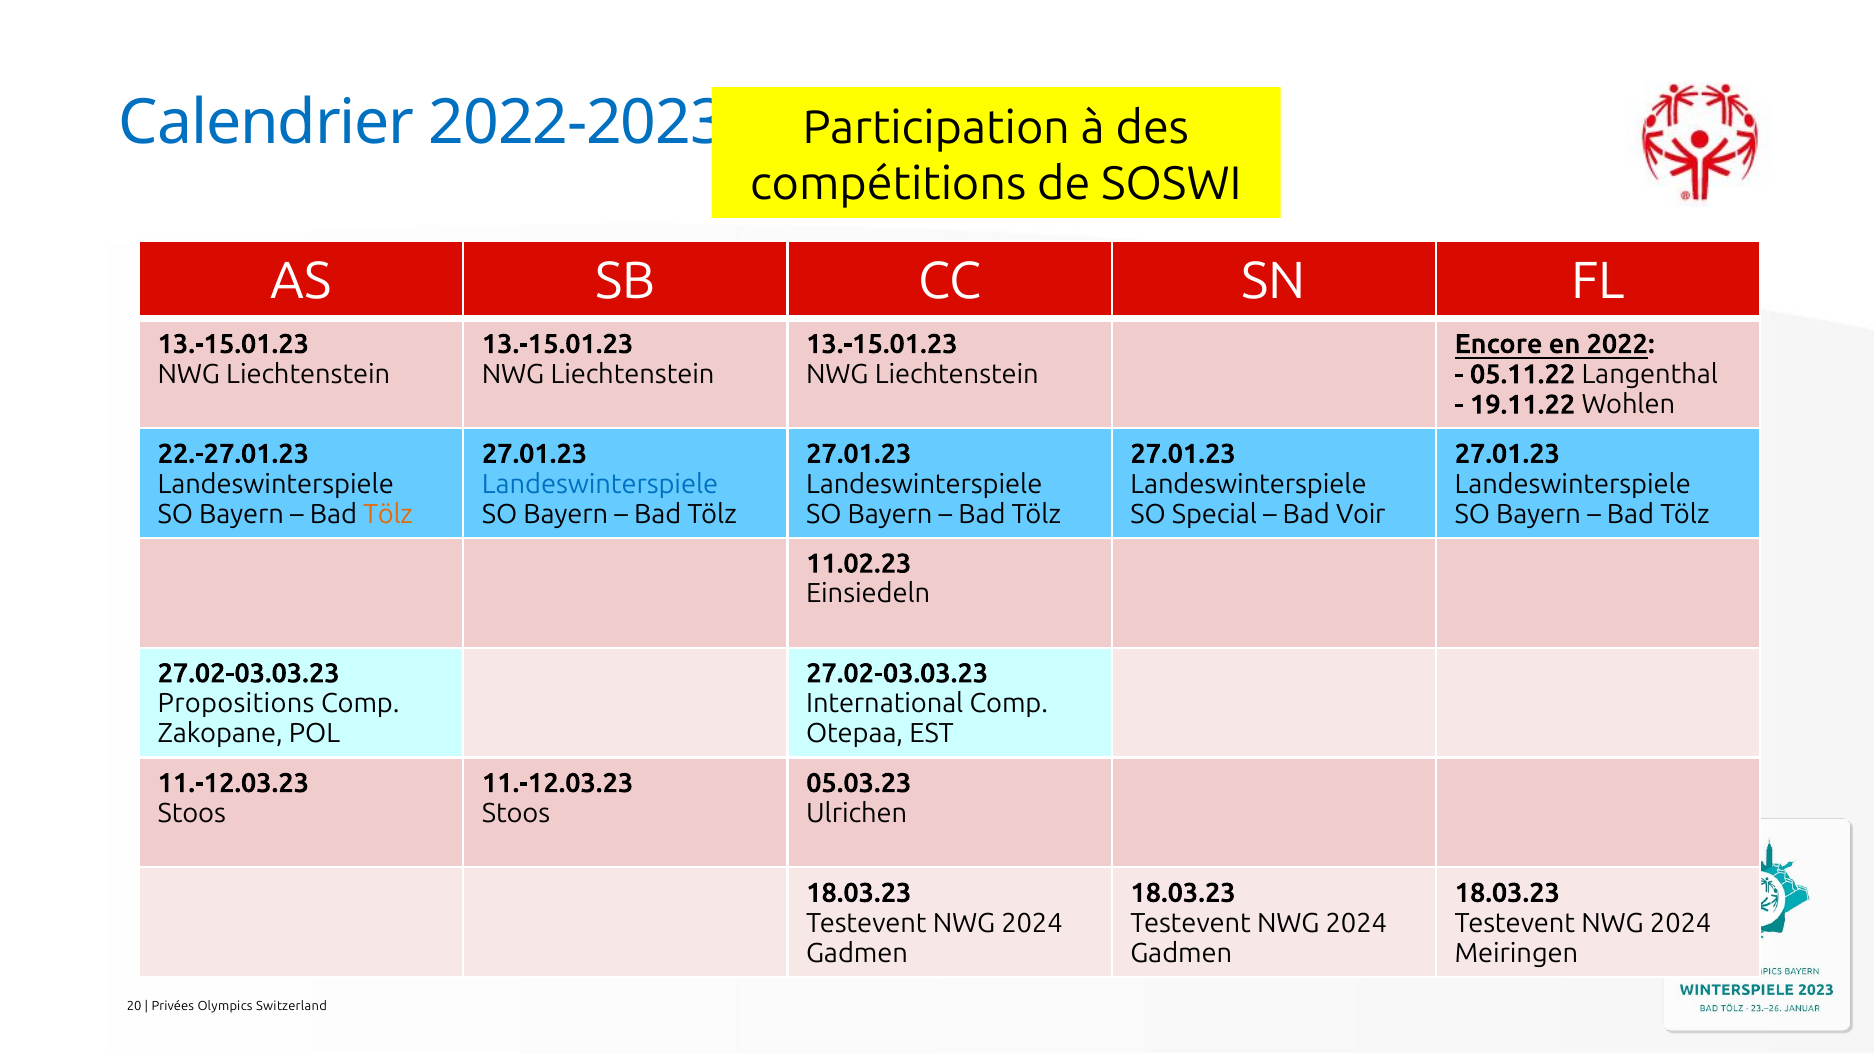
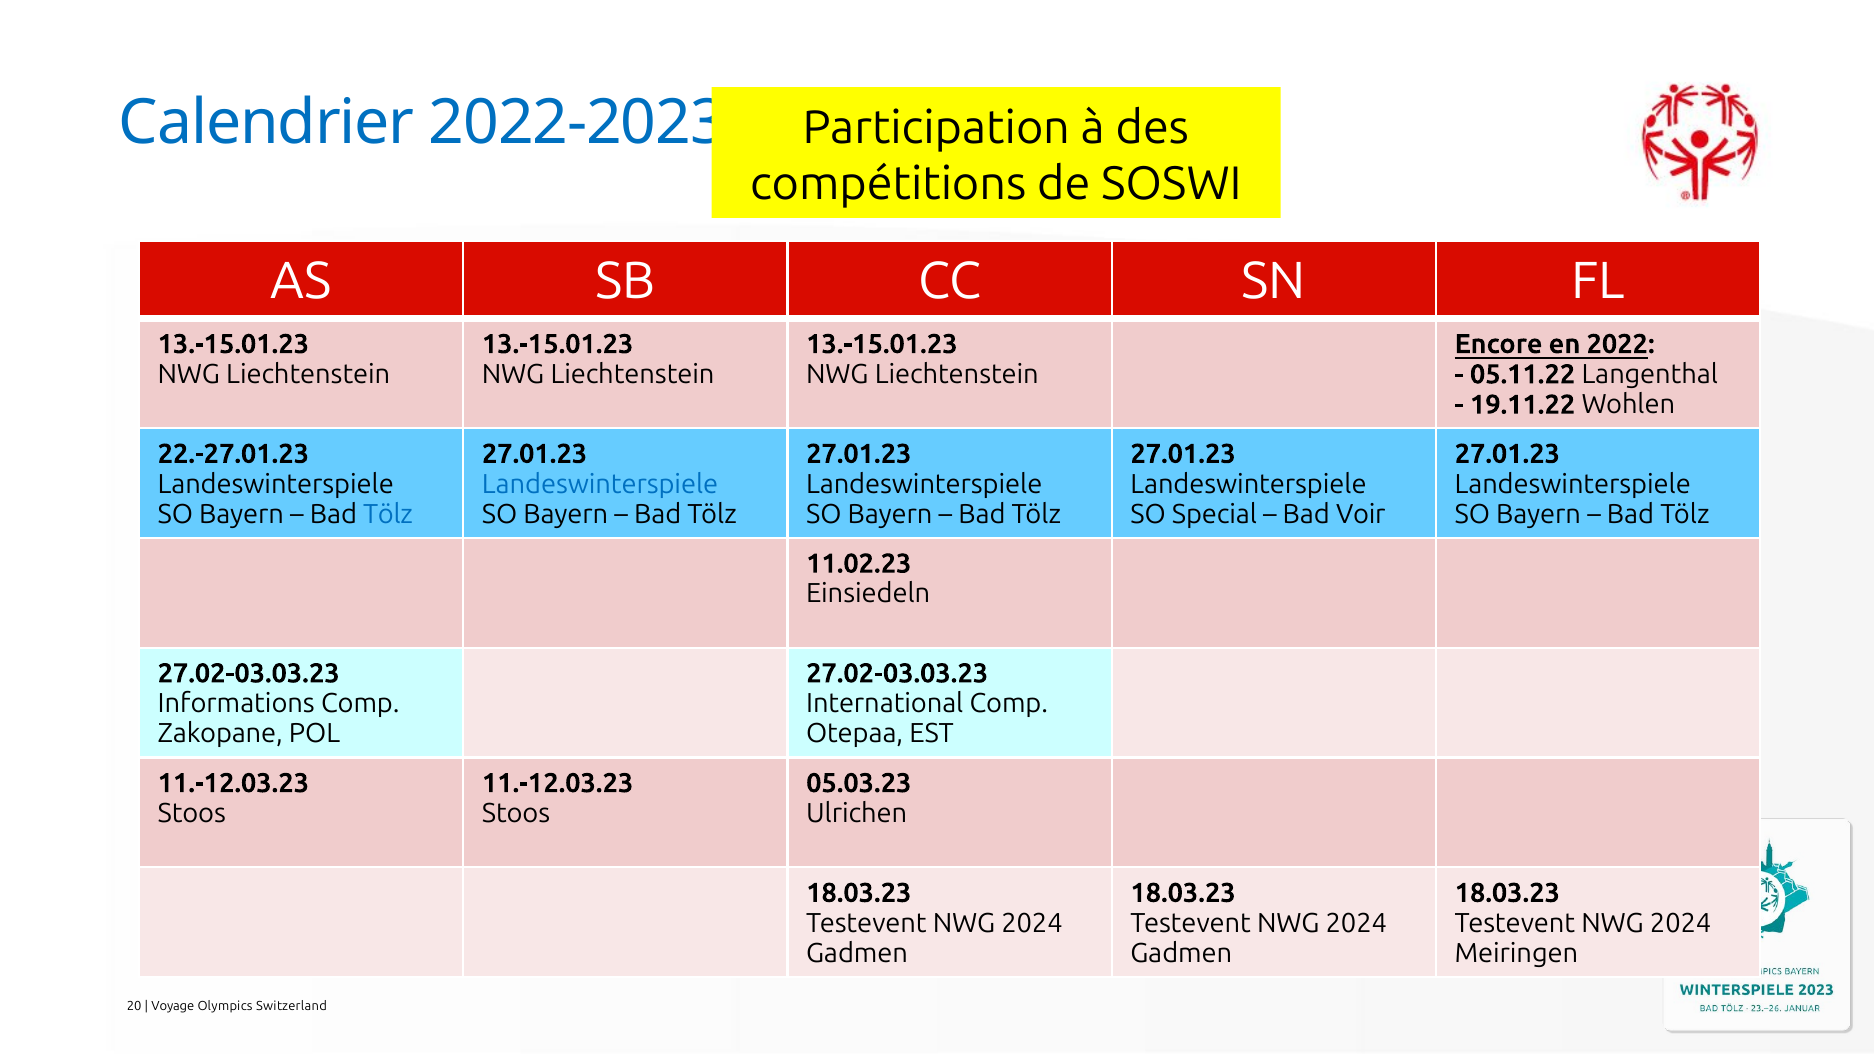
Tölz at (388, 515) colour: orange -> blue
Propositions: Propositions -> Informations
Privées: Privées -> Voyage
